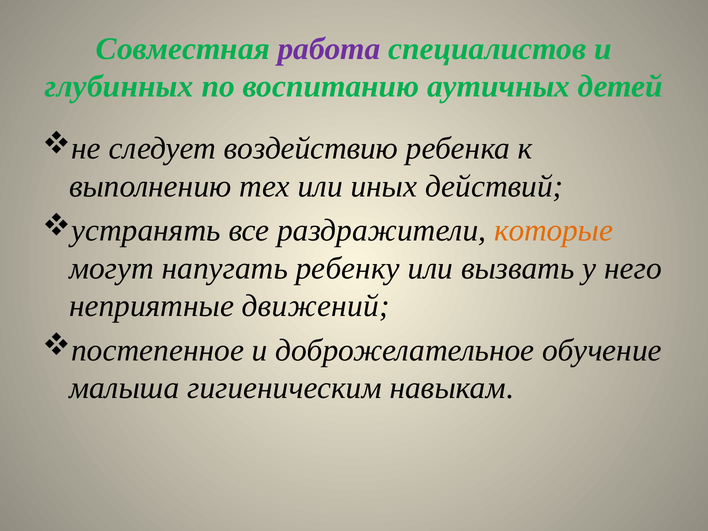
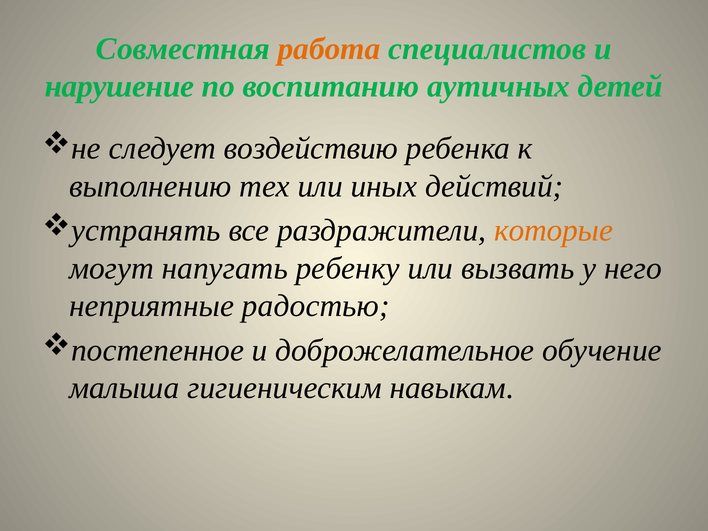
работа colour: purple -> orange
глубинных: глубинных -> нарушение
движений: движений -> радостью
